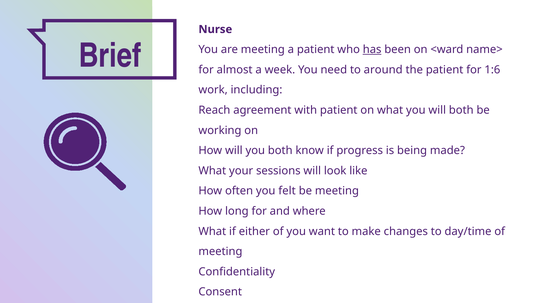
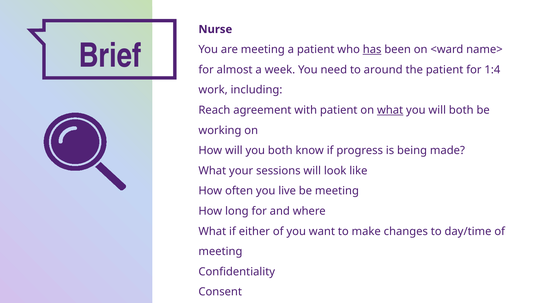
1:6: 1:6 -> 1:4
what at (390, 110) underline: none -> present
felt: felt -> live
